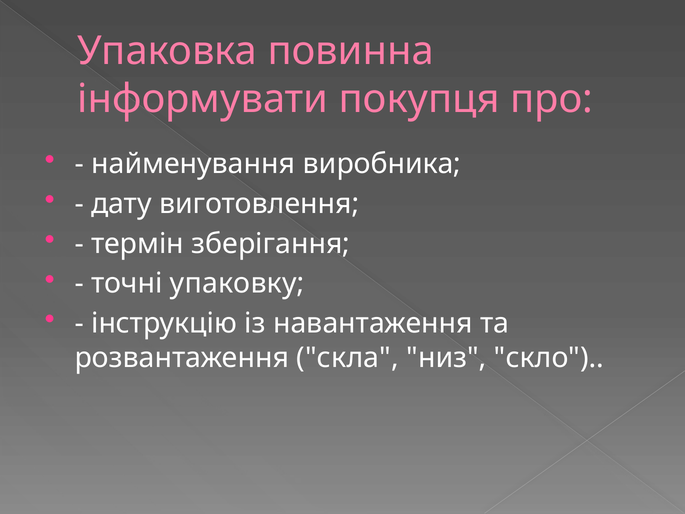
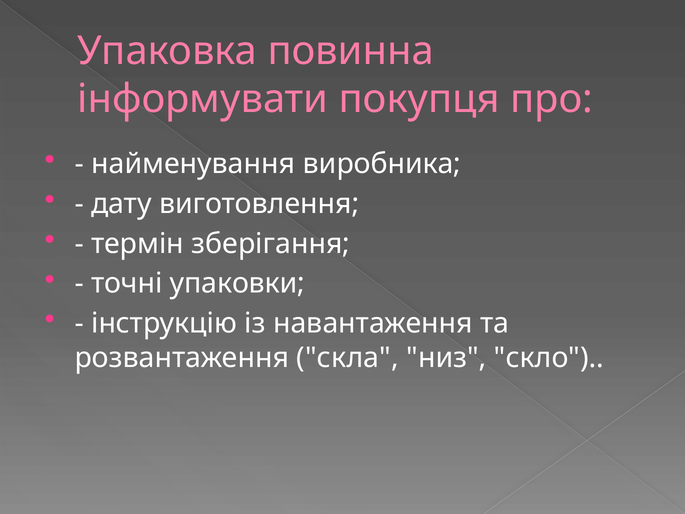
упаковку: упаковку -> упаковки
